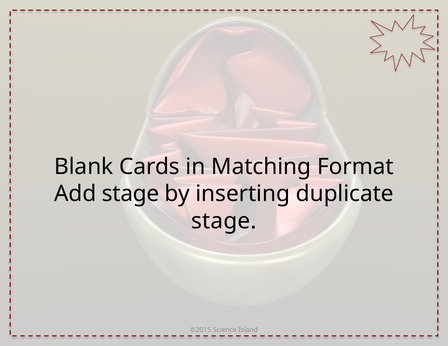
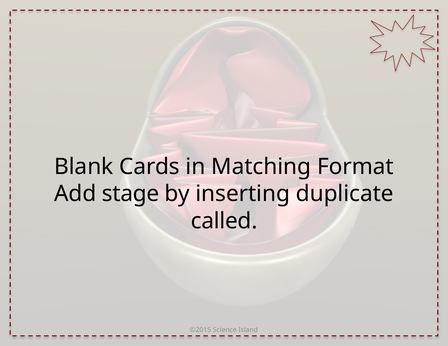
stage at (224, 221): stage -> called
